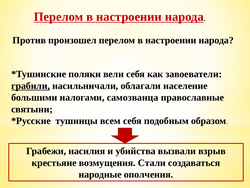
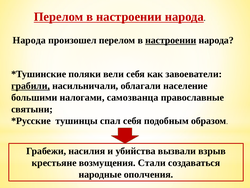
Против at (29, 40): Против -> Народа
настроении at (171, 40) underline: none -> present
всем: всем -> спал
